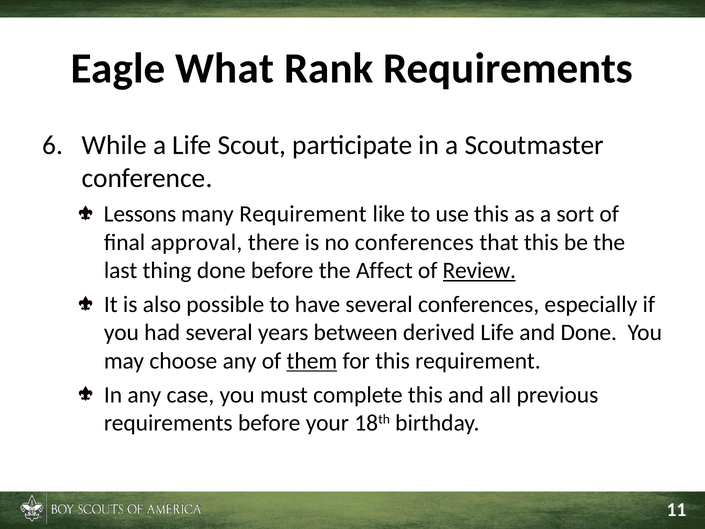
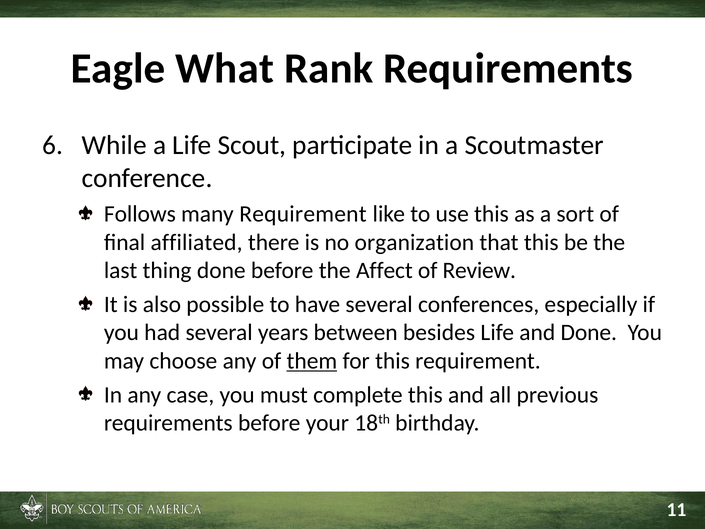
Lessons: Lessons -> Follows
approval: approval -> affiliated
no conferences: conferences -> organization
Review underline: present -> none
derived: derived -> besides
